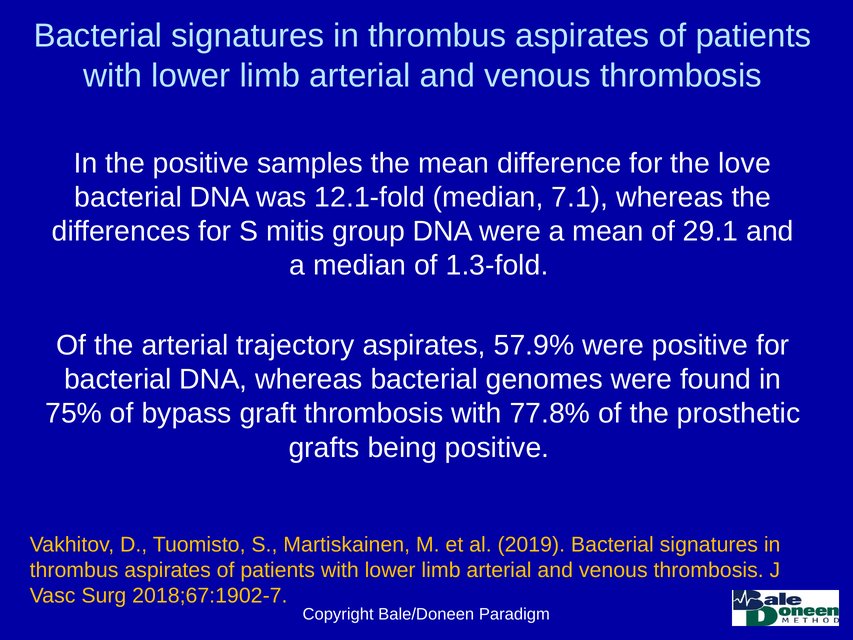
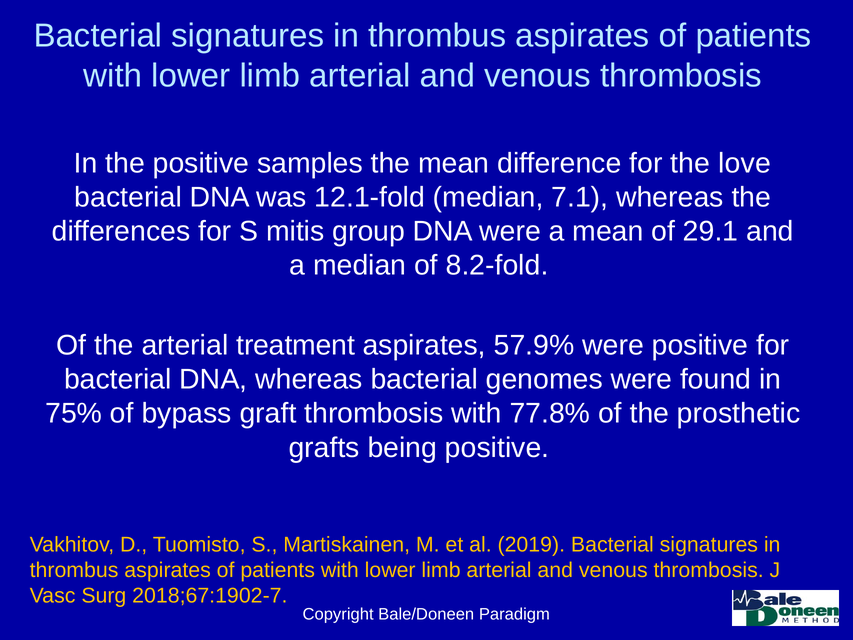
1.3-fold: 1.3-fold -> 8.2-fold
trajectory: trajectory -> treatment
